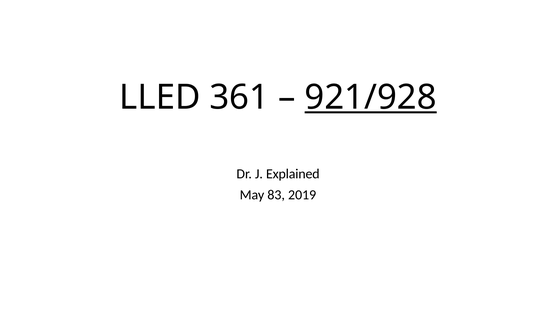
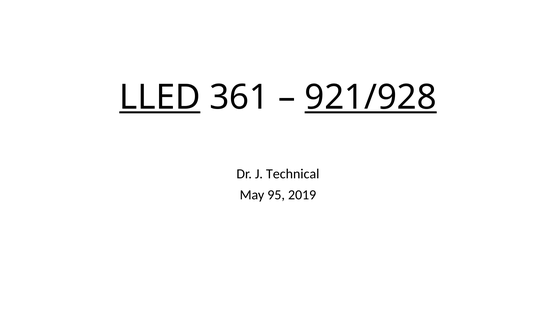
LLED underline: none -> present
Explained: Explained -> Technical
83: 83 -> 95
